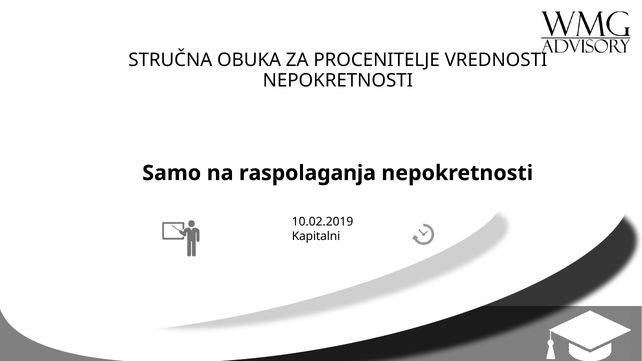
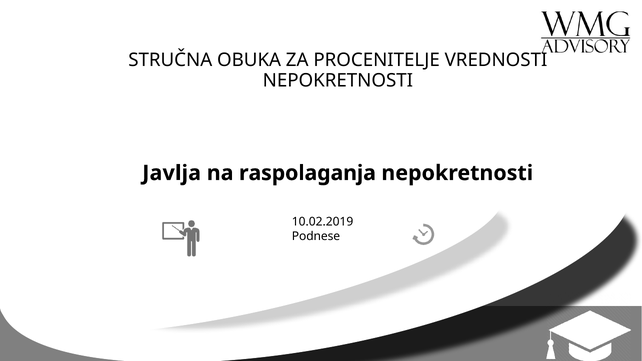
Samo: Samo -> Javlja
Kapitalni: Kapitalni -> Podnese
